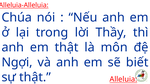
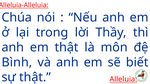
Ngợi: Ngợi -> Bình
